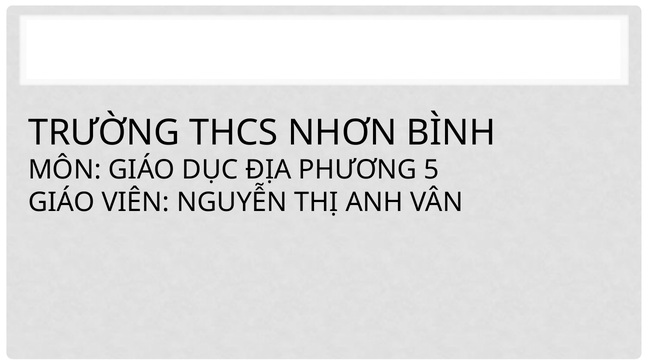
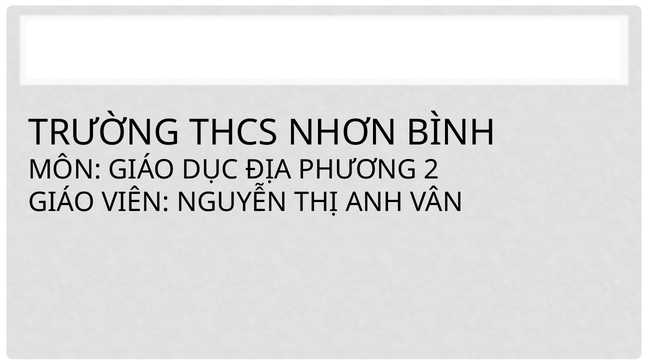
5: 5 -> 2
